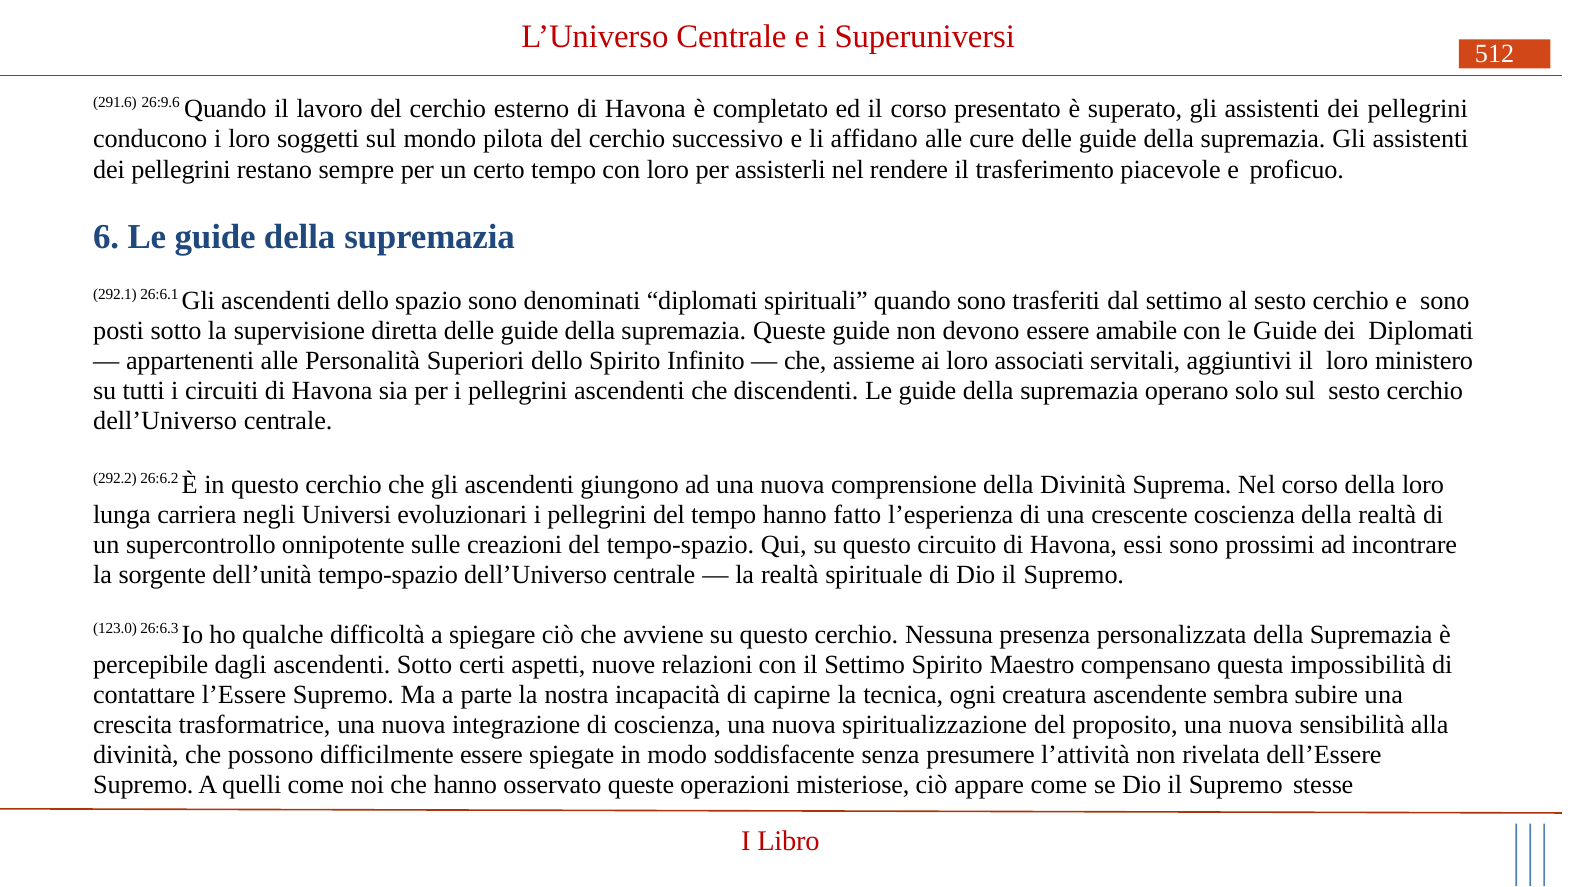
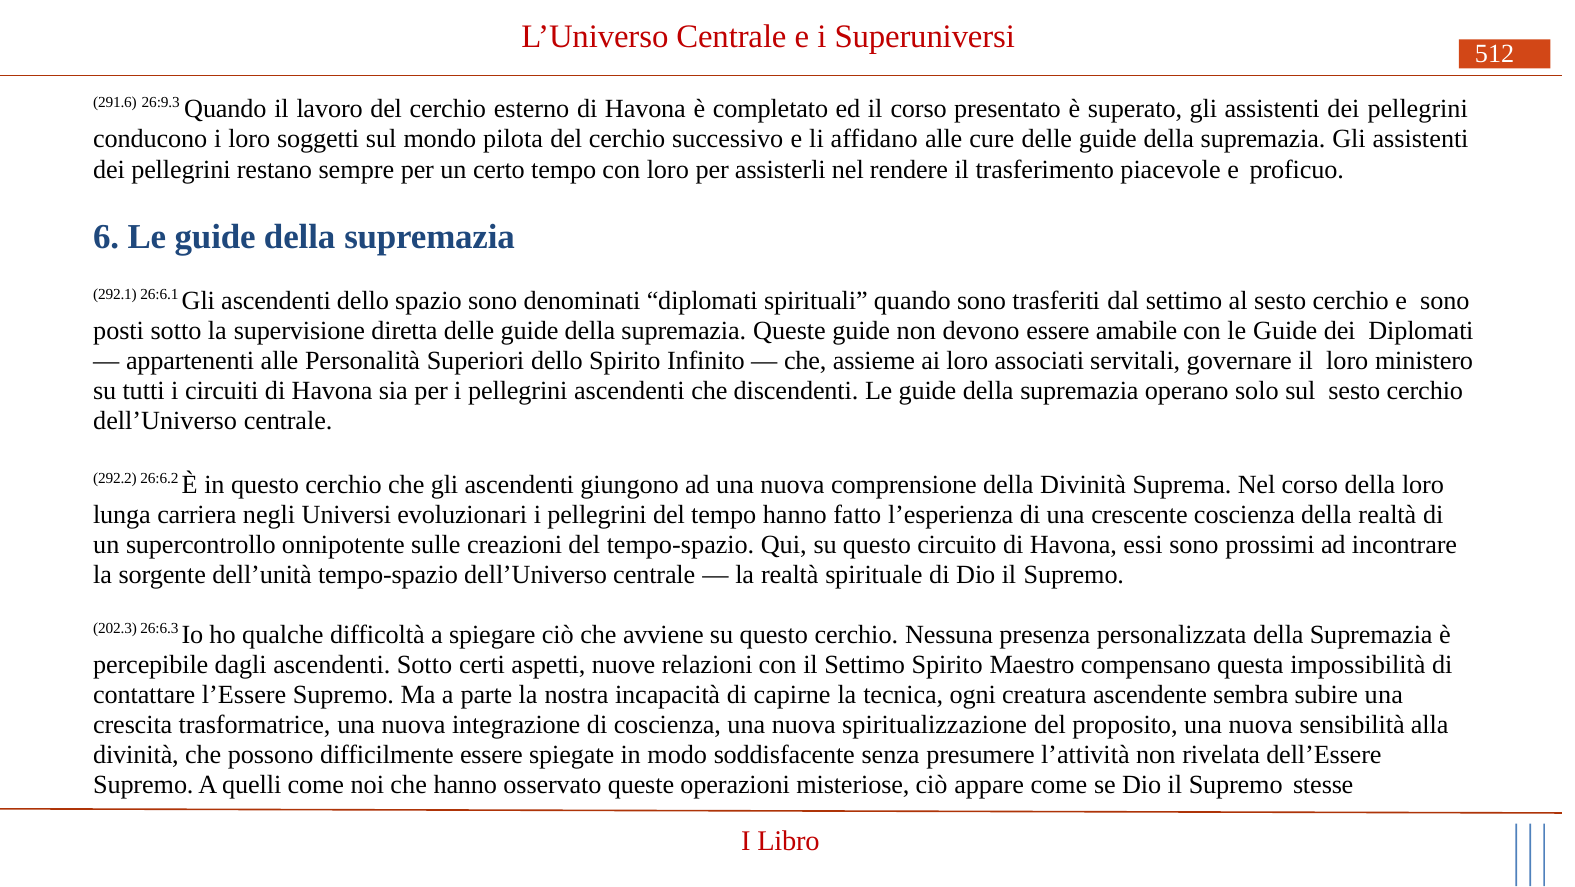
26:9.6: 26:9.6 -> 26:9.3
aggiuntivi: aggiuntivi -> governare
123.0: 123.0 -> 202.3
